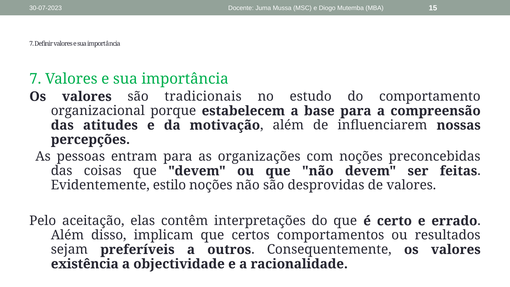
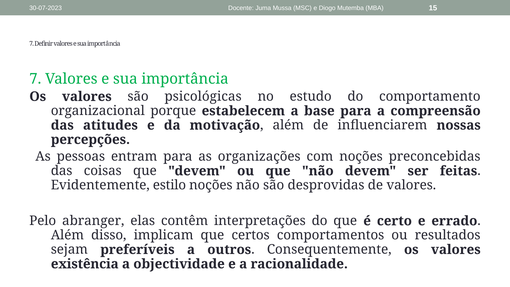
tradicionais: tradicionais -> psicológicas
aceitação: aceitação -> abranger
